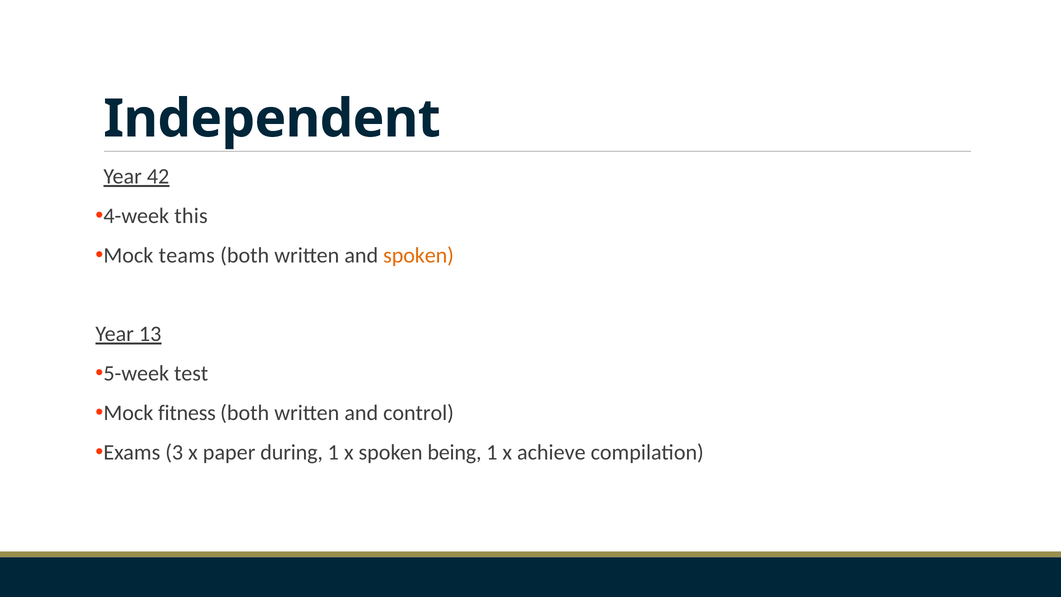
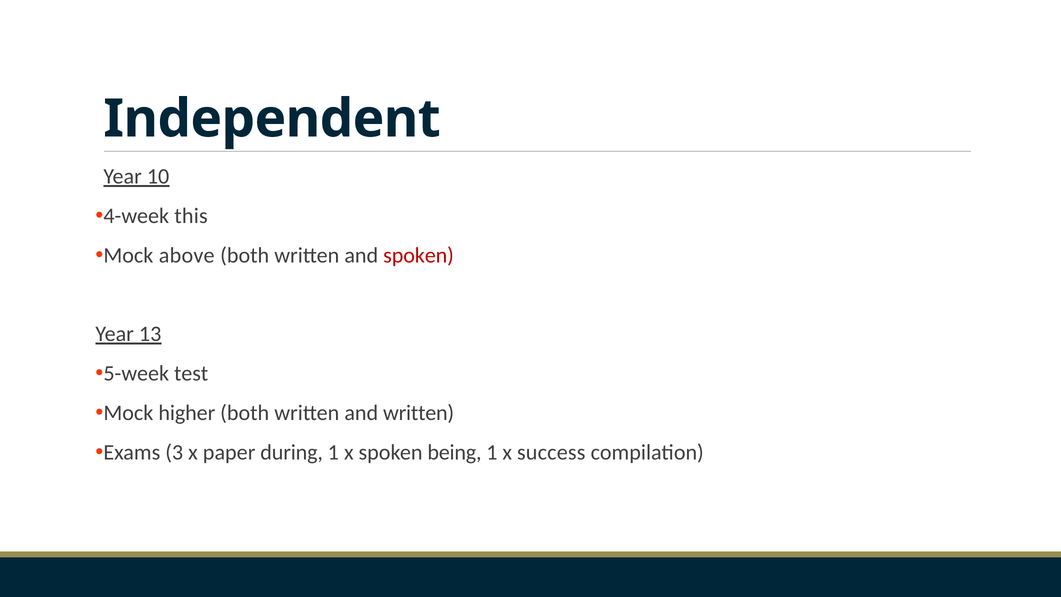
42: 42 -> 10
teams: teams -> above
spoken at (419, 255) colour: orange -> red
fitness: fitness -> higher
and control: control -> written
achieve: achieve -> success
